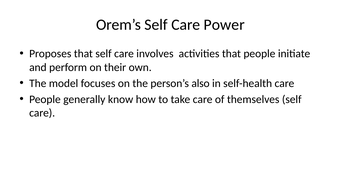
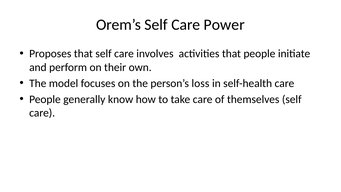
also: also -> loss
